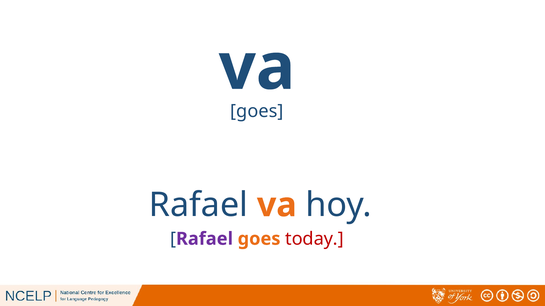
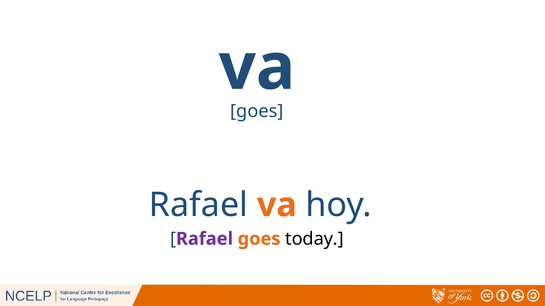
today colour: red -> black
